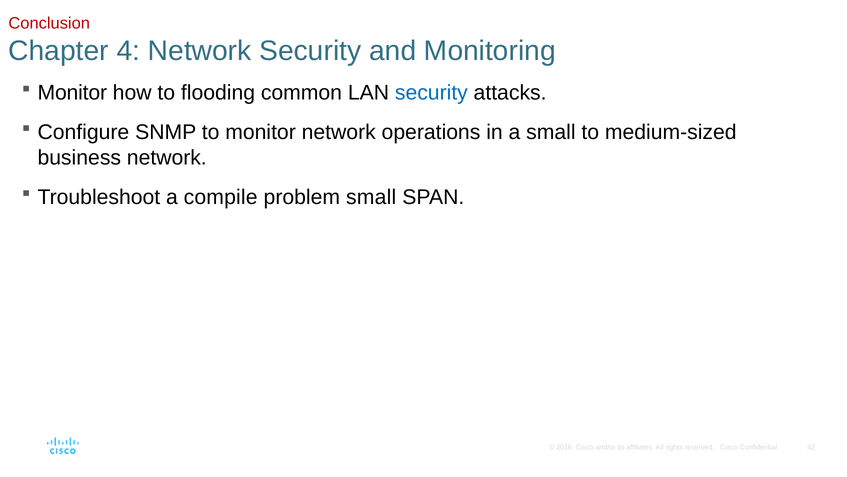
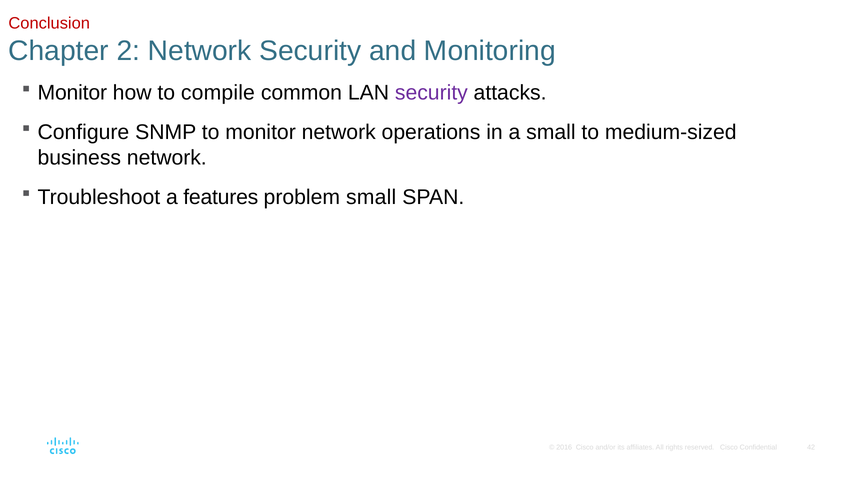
4: 4 -> 2
flooding: flooding -> compile
security at (431, 92) colour: blue -> purple
compile: compile -> features
